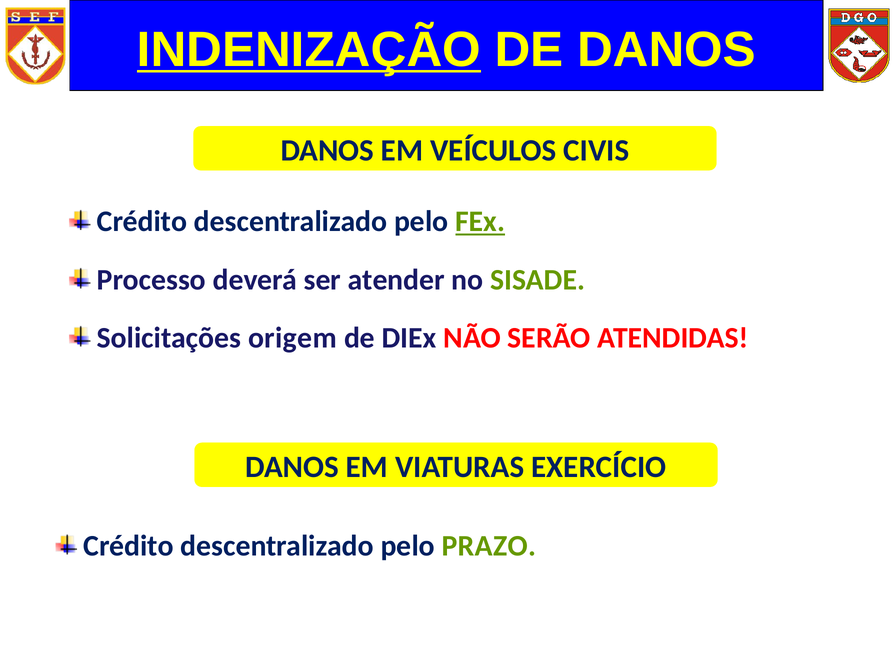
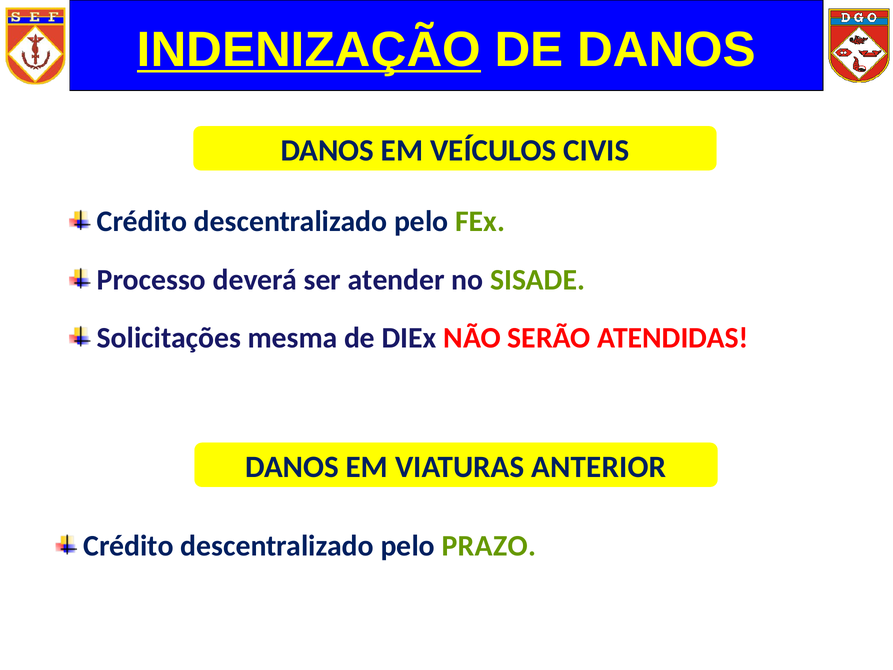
FEx underline: present -> none
origem: origem -> mesma
EXERCÍCIO: EXERCÍCIO -> ANTERIOR
